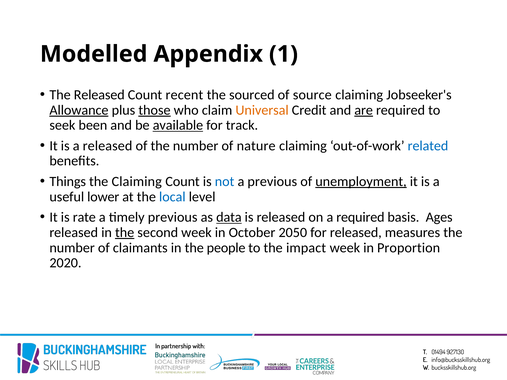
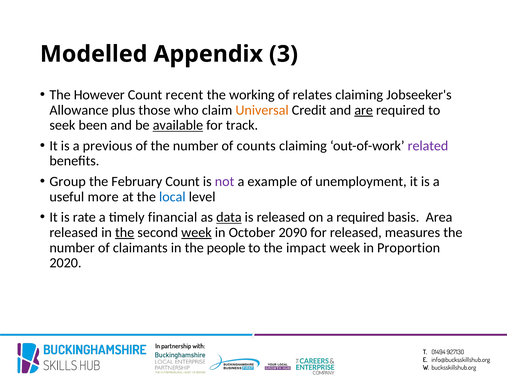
1: 1 -> 3
The Released: Released -> However
sourced: sourced -> working
source: source -> relates
Allowance underline: present -> none
those underline: present -> none
a released: released -> previous
nature: nature -> counts
related colour: blue -> purple
Things: Things -> Group
the Claiming: Claiming -> February
not colour: blue -> purple
a previous: previous -> example
unemployment underline: present -> none
lower: lower -> more
timely previous: previous -> financial
Ages: Ages -> Area
week at (196, 233) underline: none -> present
2050: 2050 -> 2090
